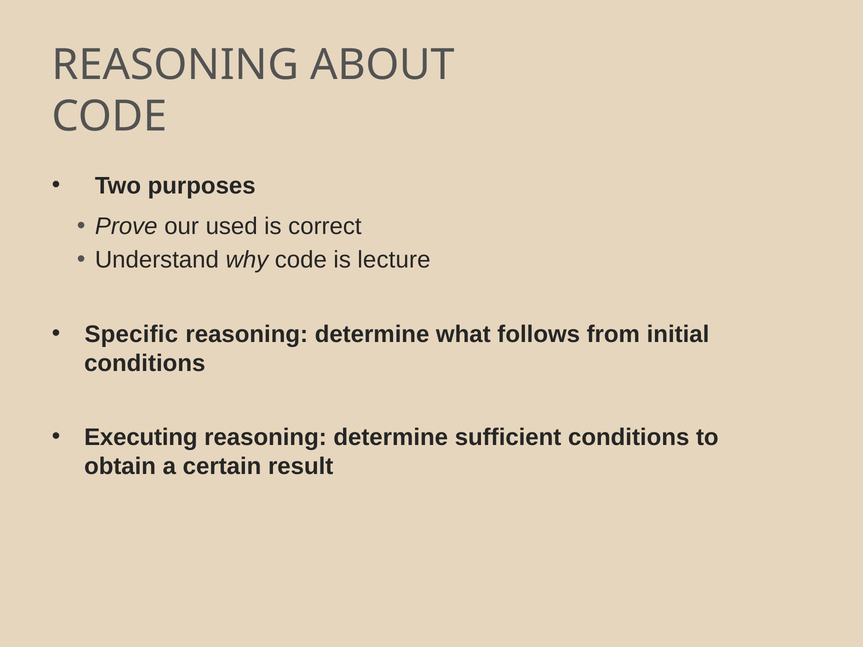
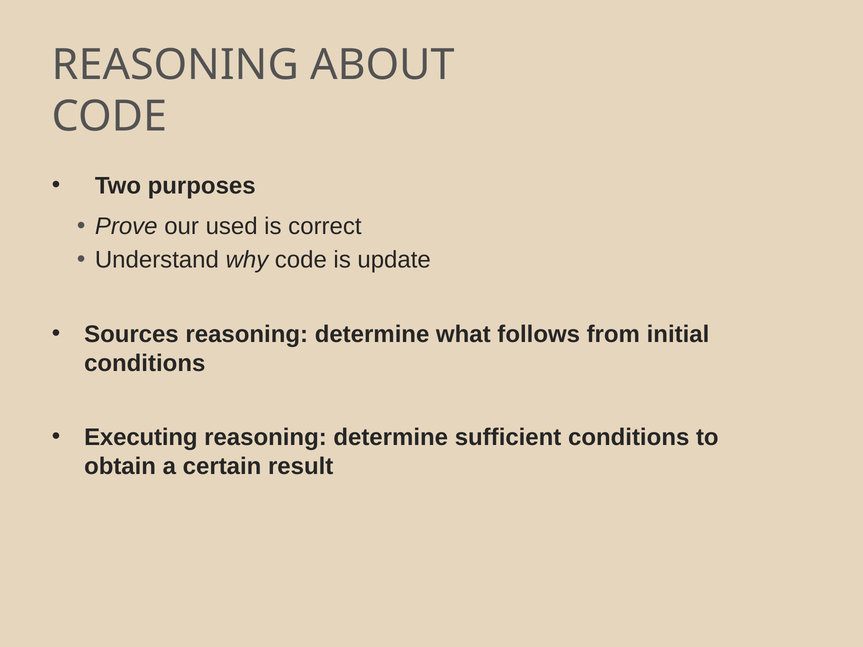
lecture: lecture -> update
Specific: Specific -> Sources
